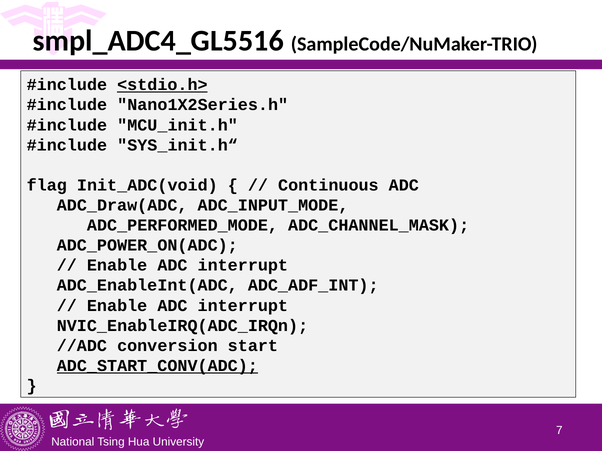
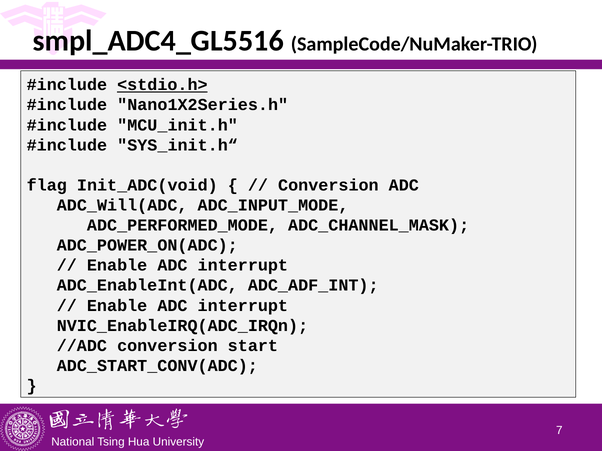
Continuous at (328, 185): Continuous -> Conversion
ADC_Draw(ADC: ADC_Draw(ADC -> ADC_Will(ADC
ADC_START_CONV(ADC underline: present -> none
